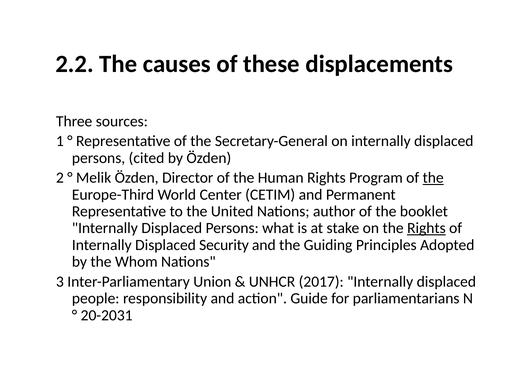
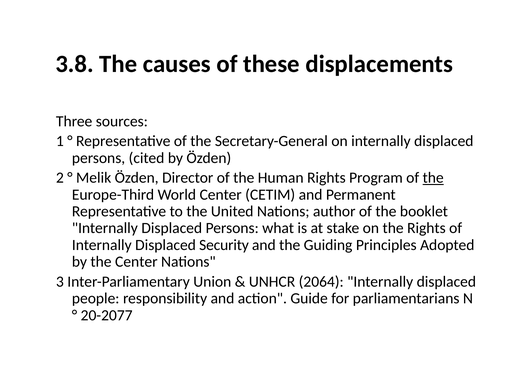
2.2: 2.2 -> 3.8
Rights at (426, 228) underline: present -> none
the Whom: Whom -> Center
2017: 2017 -> 2064
20-2031: 20-2031 -> 20-2077
